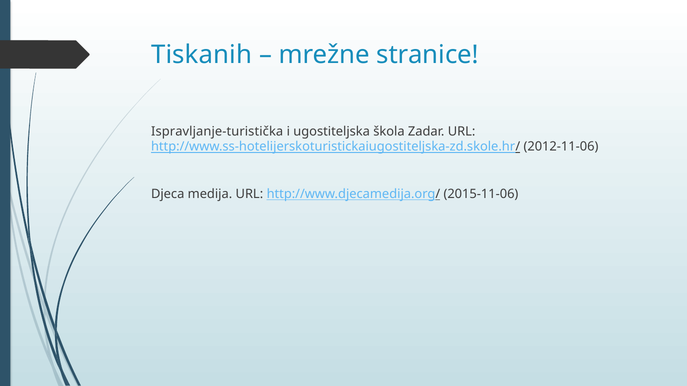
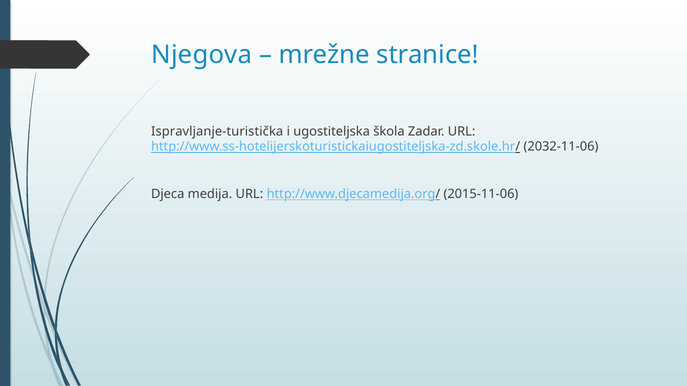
Tiskanih: Tiskanih -> Njegova
2012-11-06: 2012-11-06 -> 2032-11-06
